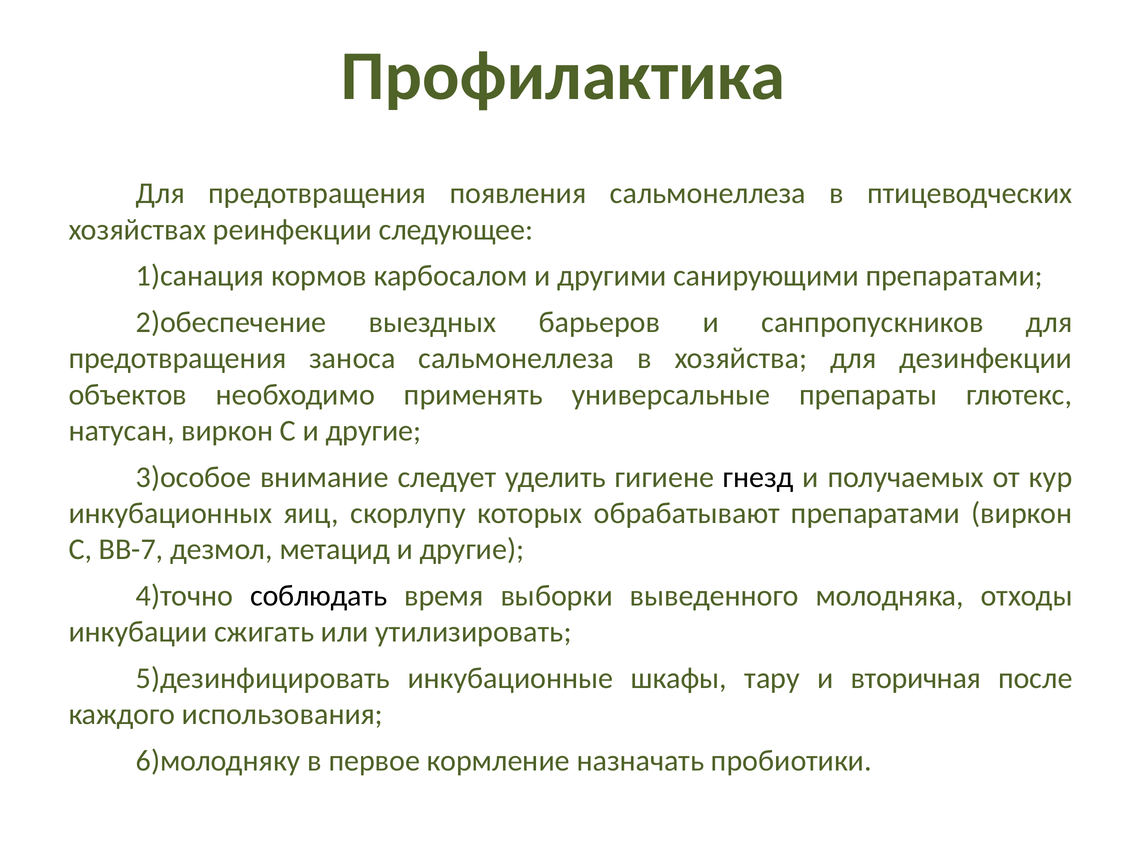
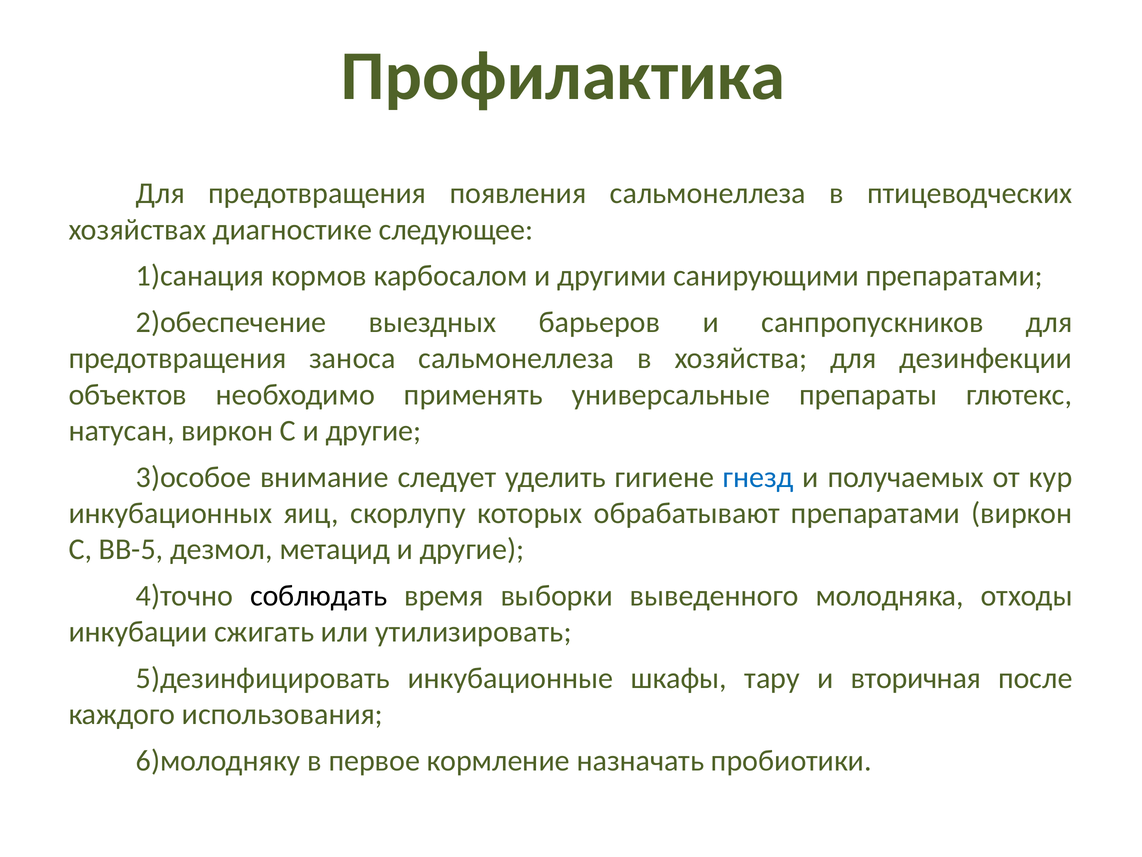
реинфекции: реинфекции -> диагностике
гнезд colour: black -> blue
ВВ-7: ВВ-7 -> ВВ-5
